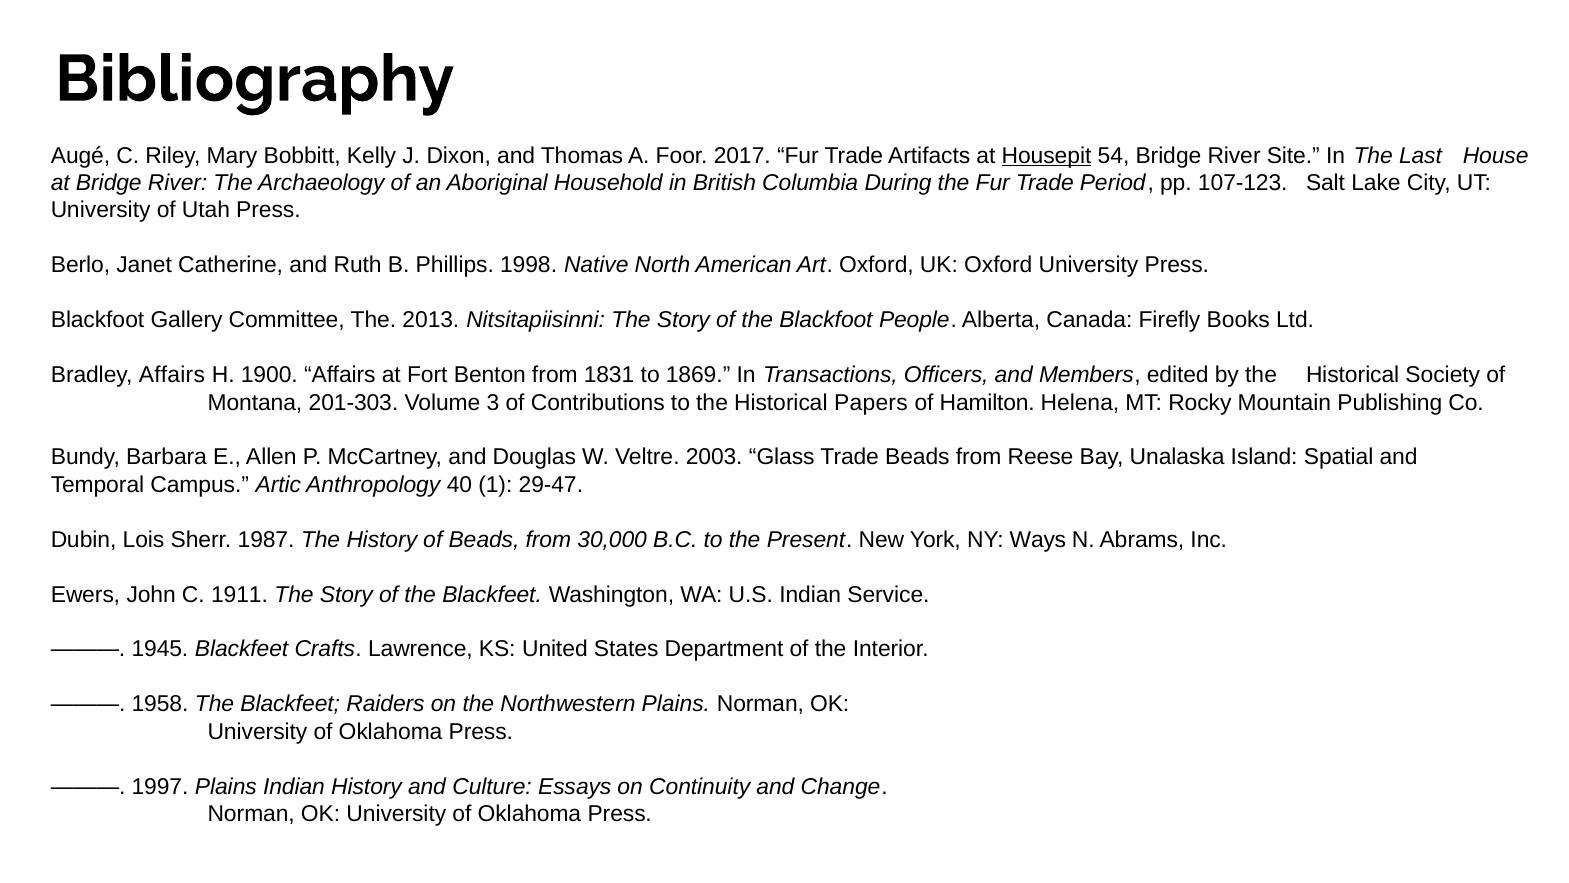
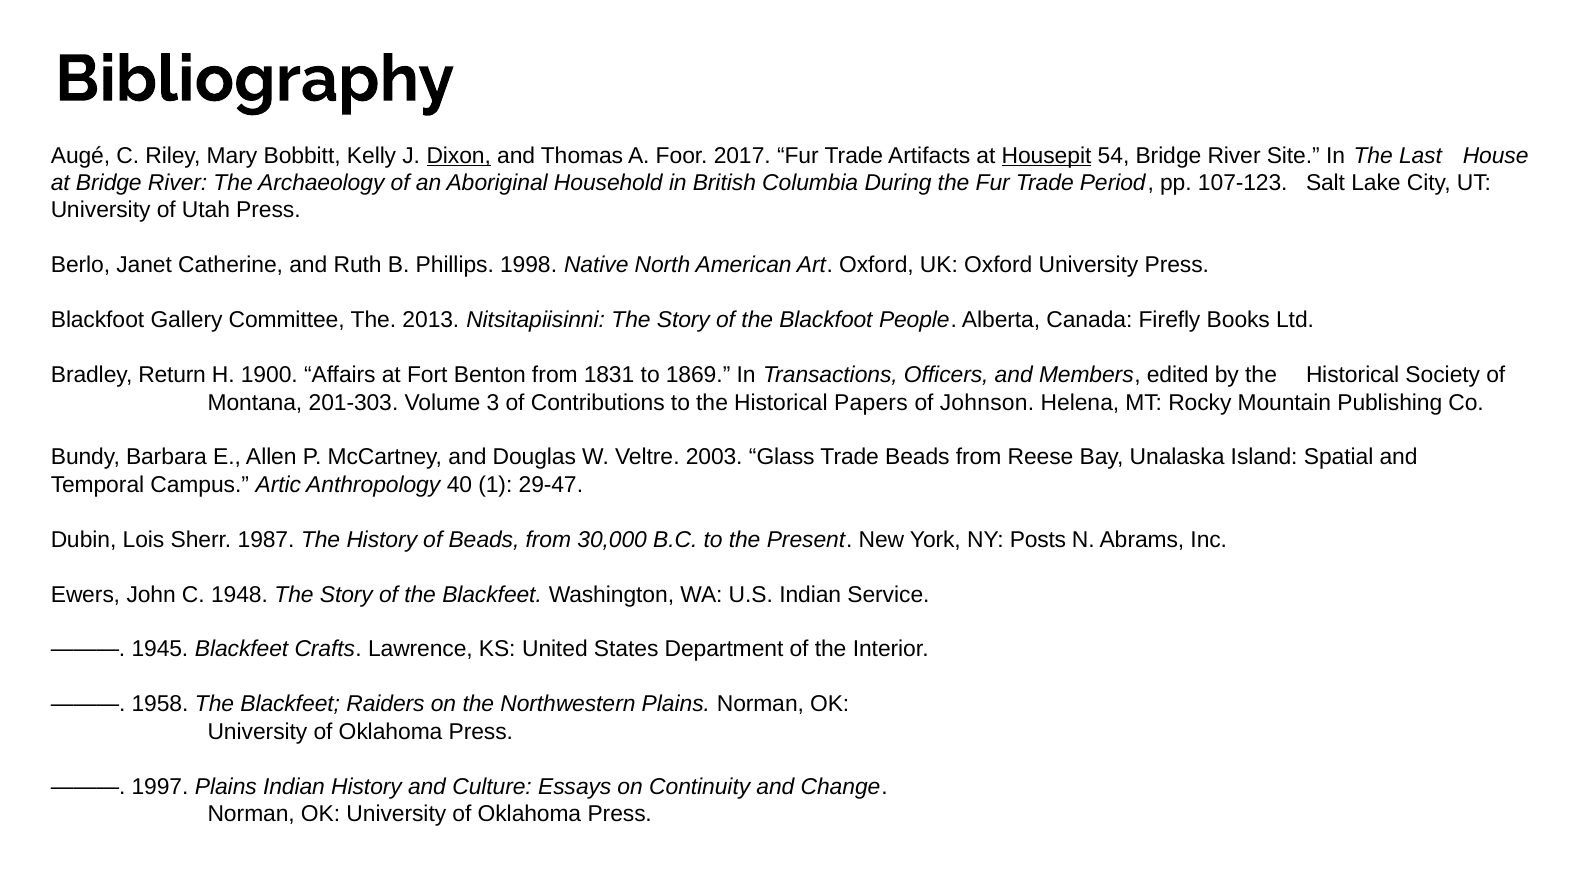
Dixon underline: none -> present
Bradley Affairs: Affairs -> Return
Hamilton: Hamilton -> Johnson
Ways: Ways -> Posts
1911: 1911 -> 1948
